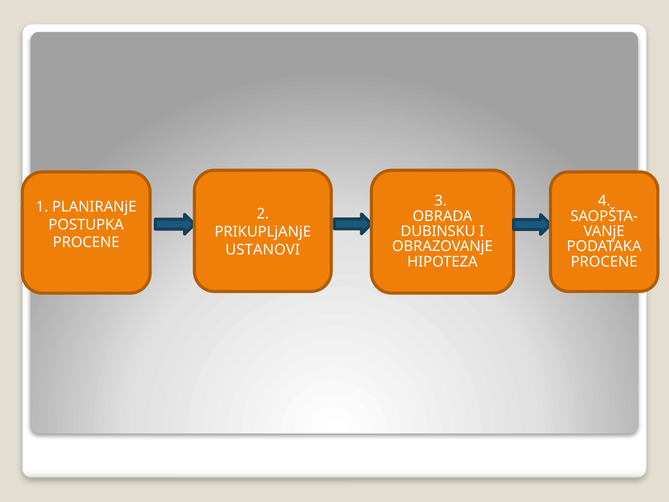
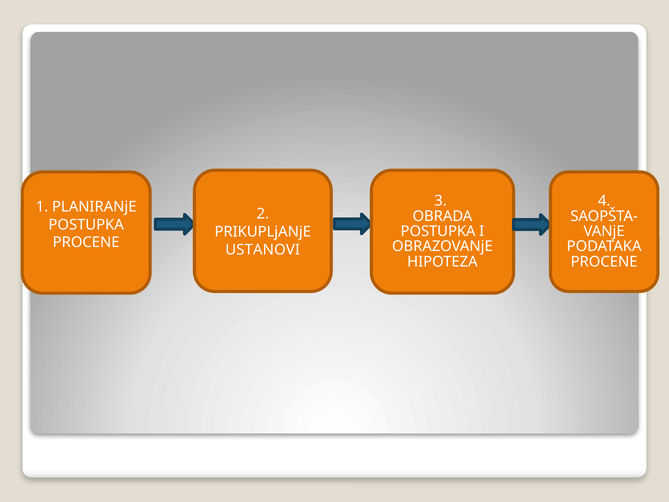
DUBINSKU at (438, 231): DUBINSKU -> POSTUPKA
